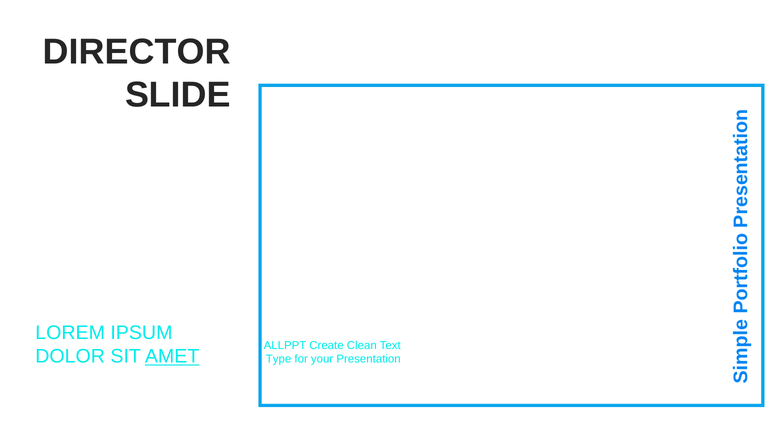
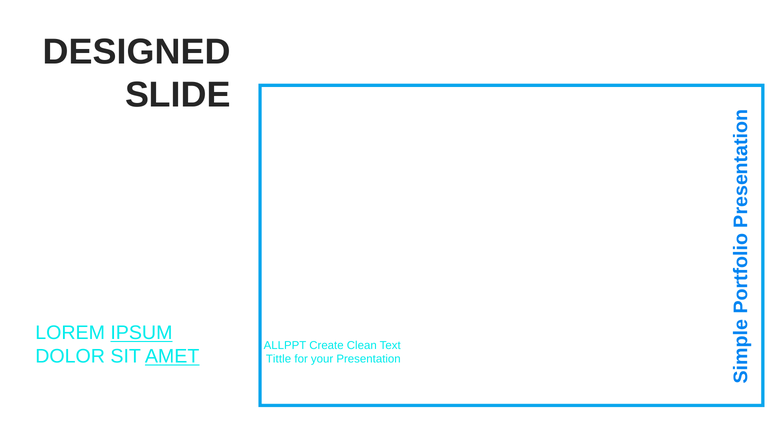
DIRECTOR: DIRECTOR -> DESIGNED
IPSUM underline: none -> present
Type: Type -> Tittle
